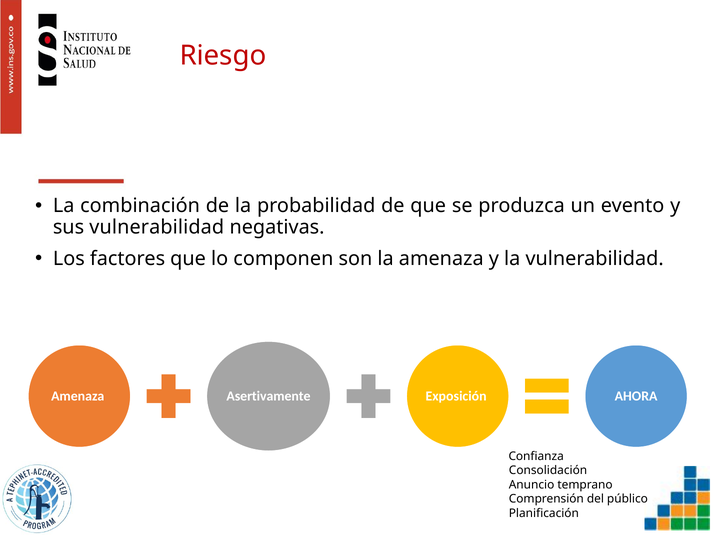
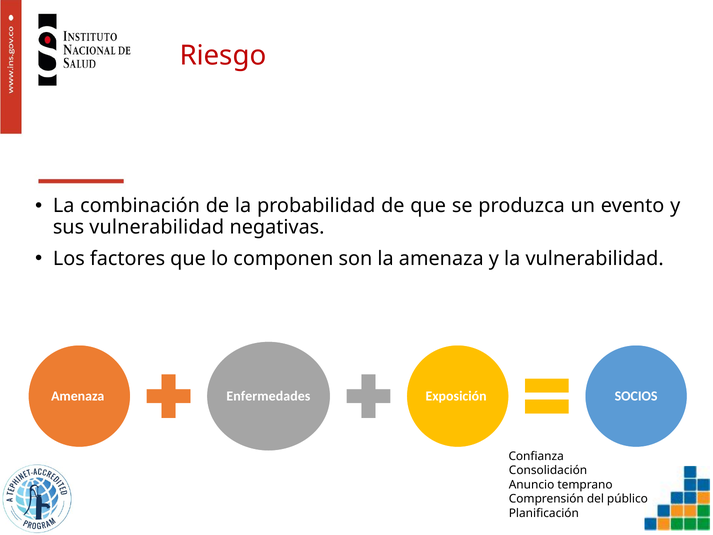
Asertivamente: Asertivamente -> Enfermedades
AHORA: AHORA -> SOCIOS
